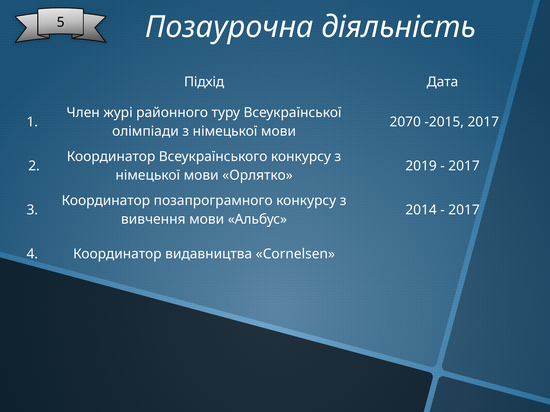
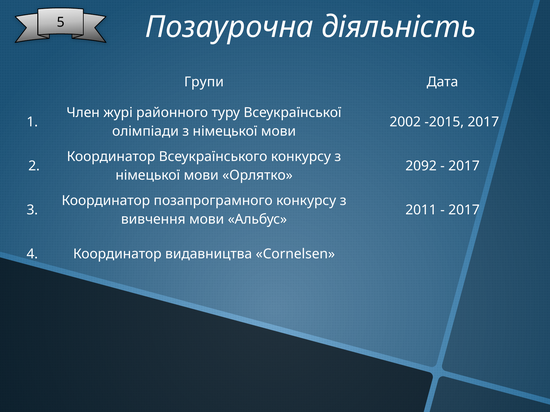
Підхід: Підхід -> Групи
2070: 2070 -> 2002
2019: 2019 -> 2092
2014: 2014 -> 2011
